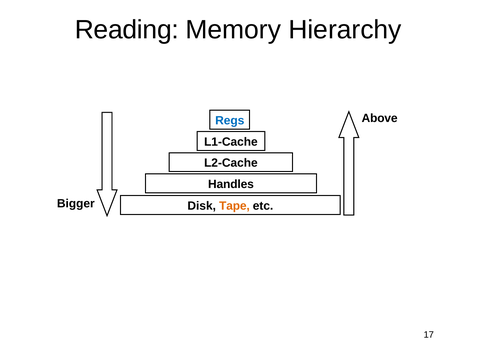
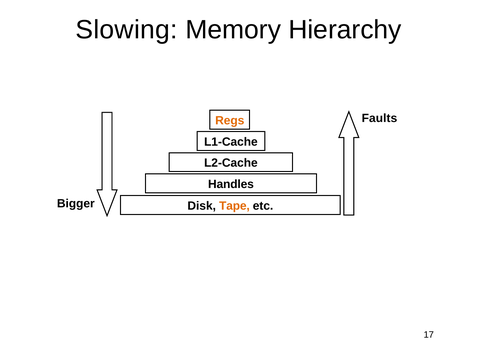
Reading: Reading -> Slowing
Above: Above -> Faults
Regs colour: blue -> orange
